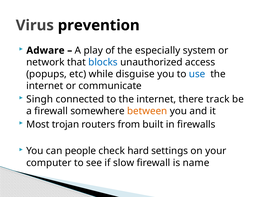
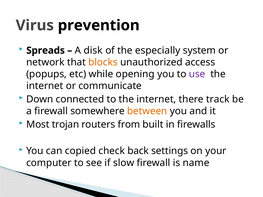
Adware: Adware -> Spreads
play: play -> disk
blocks colour: blue -> orange
disguise: disguise -> opening
use colour: blue -> purple
Singh: Singh -> Down
people: people -> copied
hard: hard -> back
